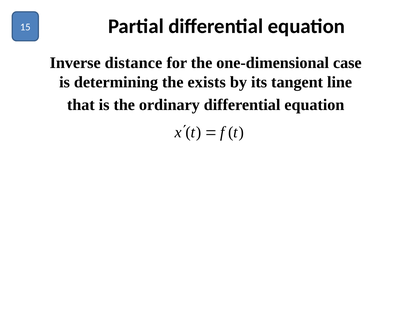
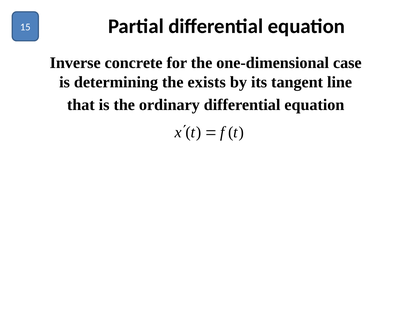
distance: distance -> concrete
